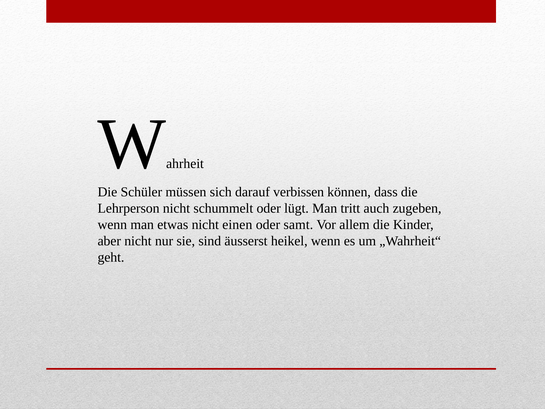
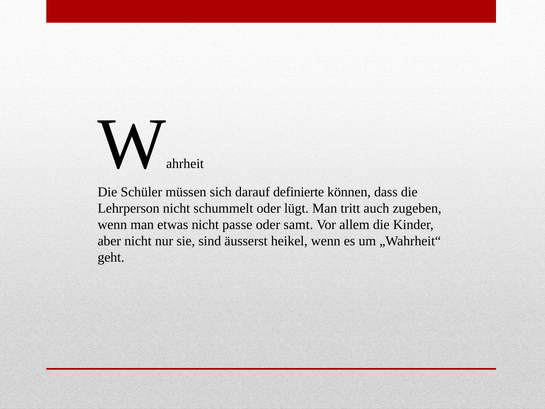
verbissen: verbissen -> definierte
einen: einen -> passe
